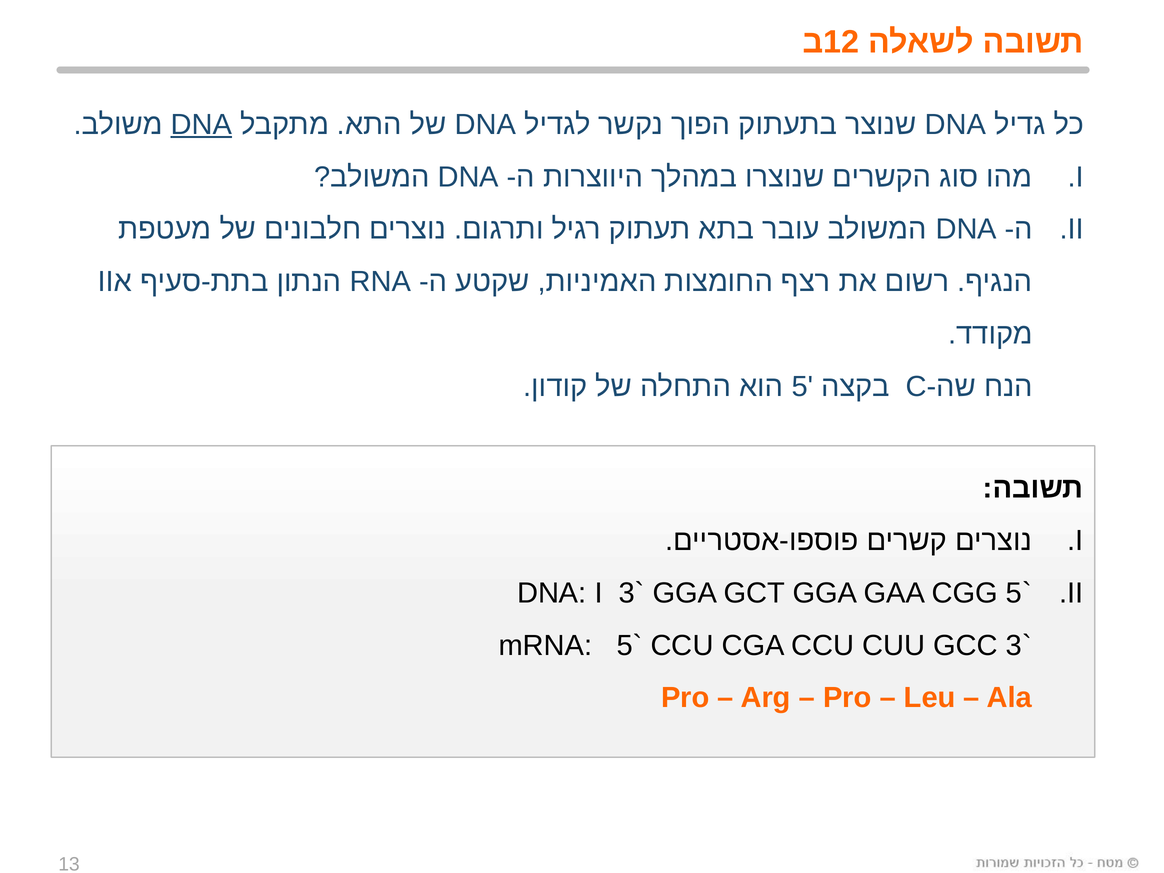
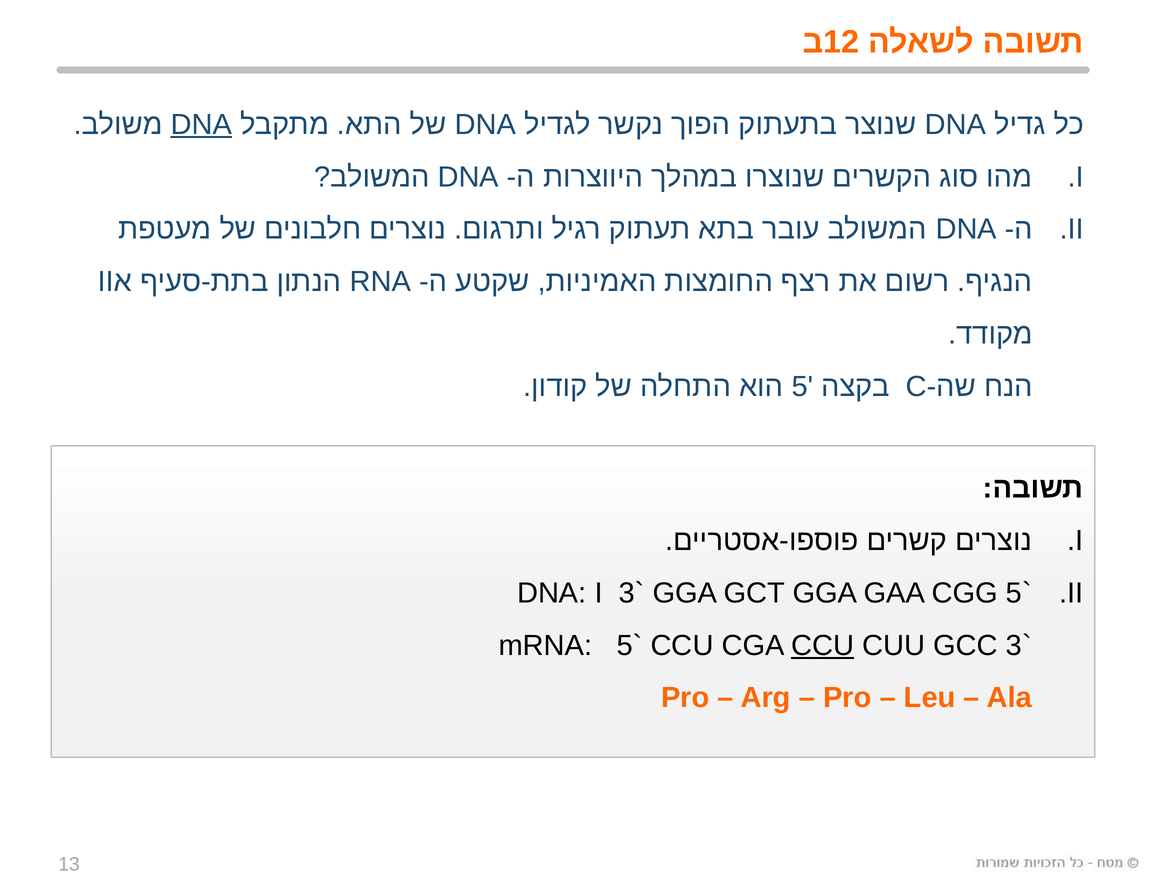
CCU at (823, 645) underline: none -> present
